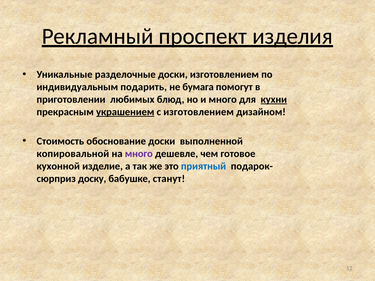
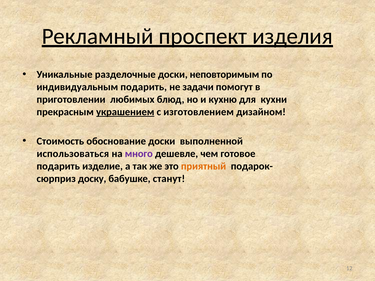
доски изготовлением: изготовлением -> неповторимым
бумага: бумага -> задачи
и много: много -> кухню
кухни underline: present -> none
копировальной: копировальной -> использоваться
кухонной at (58, 166): кухонной -> подарить
приятный colour: blue -> orange
